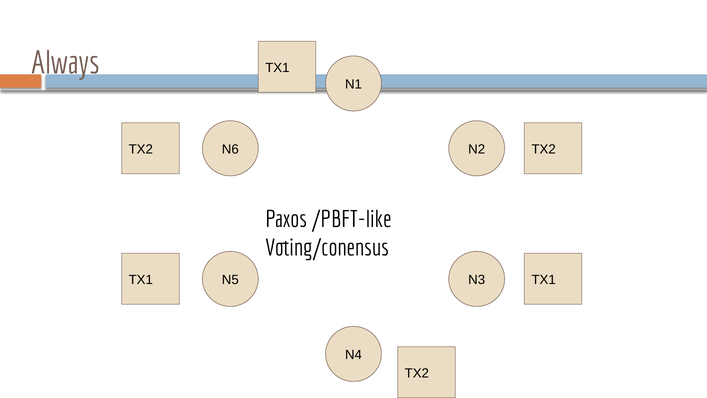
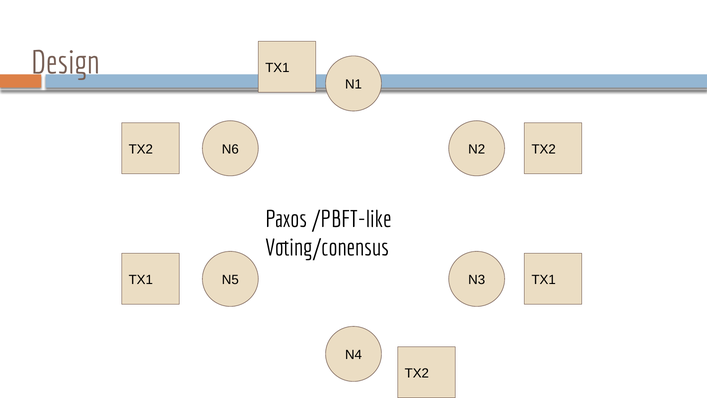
Always: Always -> Design
